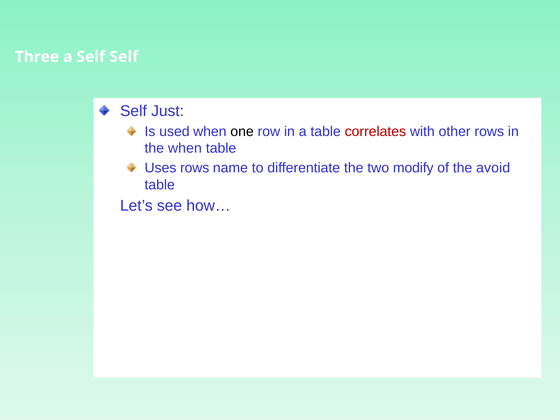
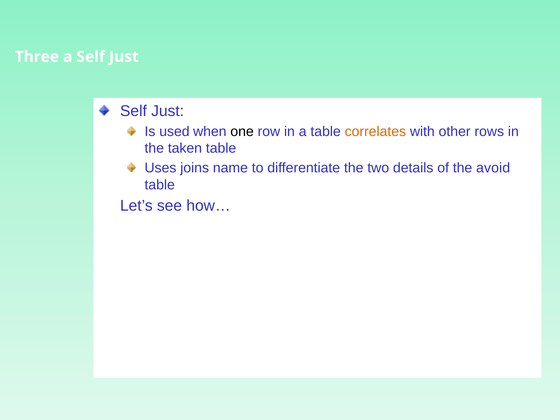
a Self Self: Self -> Just
correlates colour: red -> orange
the when: when -> taken
Uses rows: rows -> joins
modify: modify -> details
